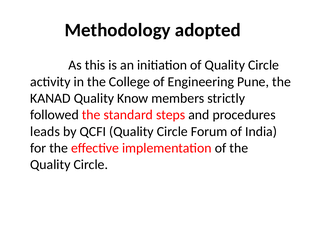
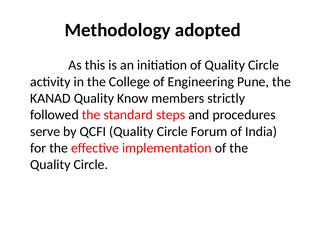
leads: leads -> serve
